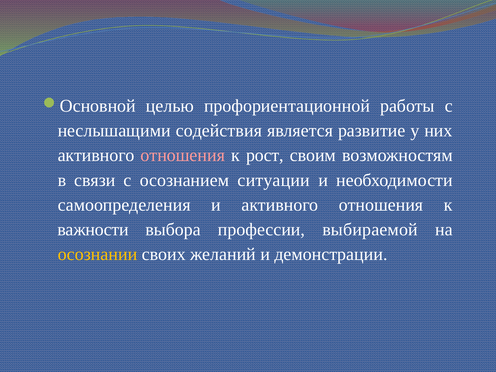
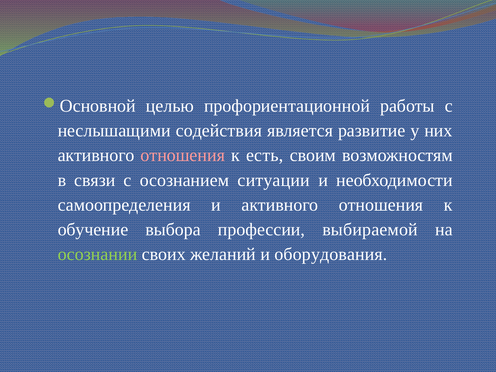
рост: рост -> есть
важности: важности -> обучение
осознании colour: yellow -> light green
демонстрации: демонстрации -> оборудования
